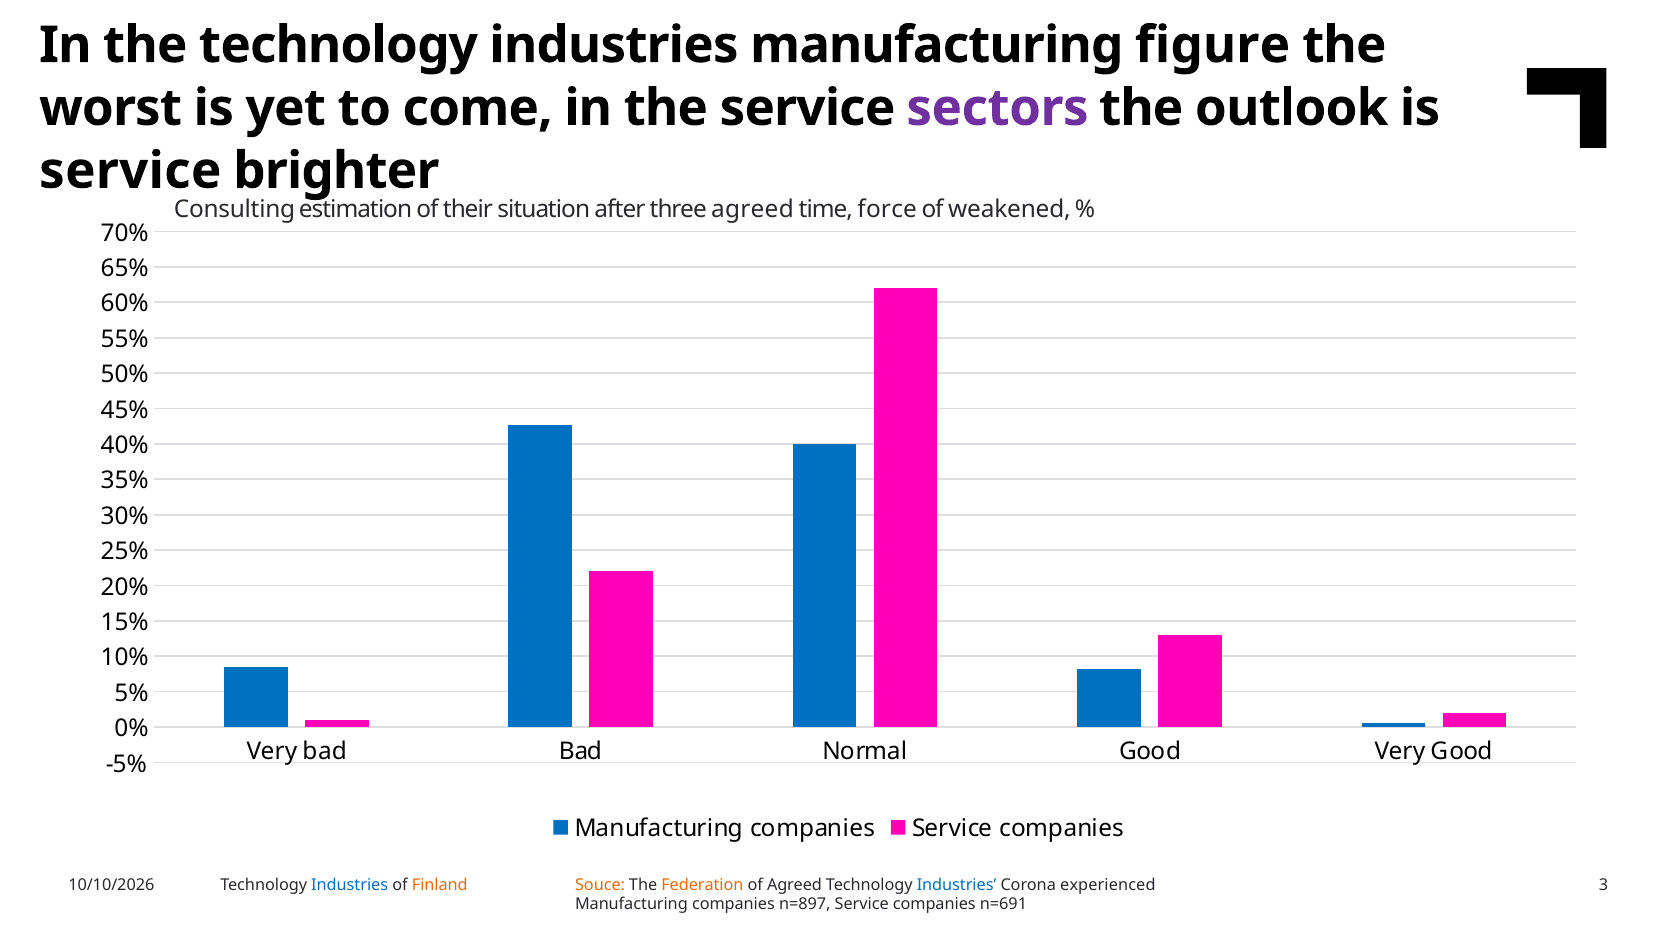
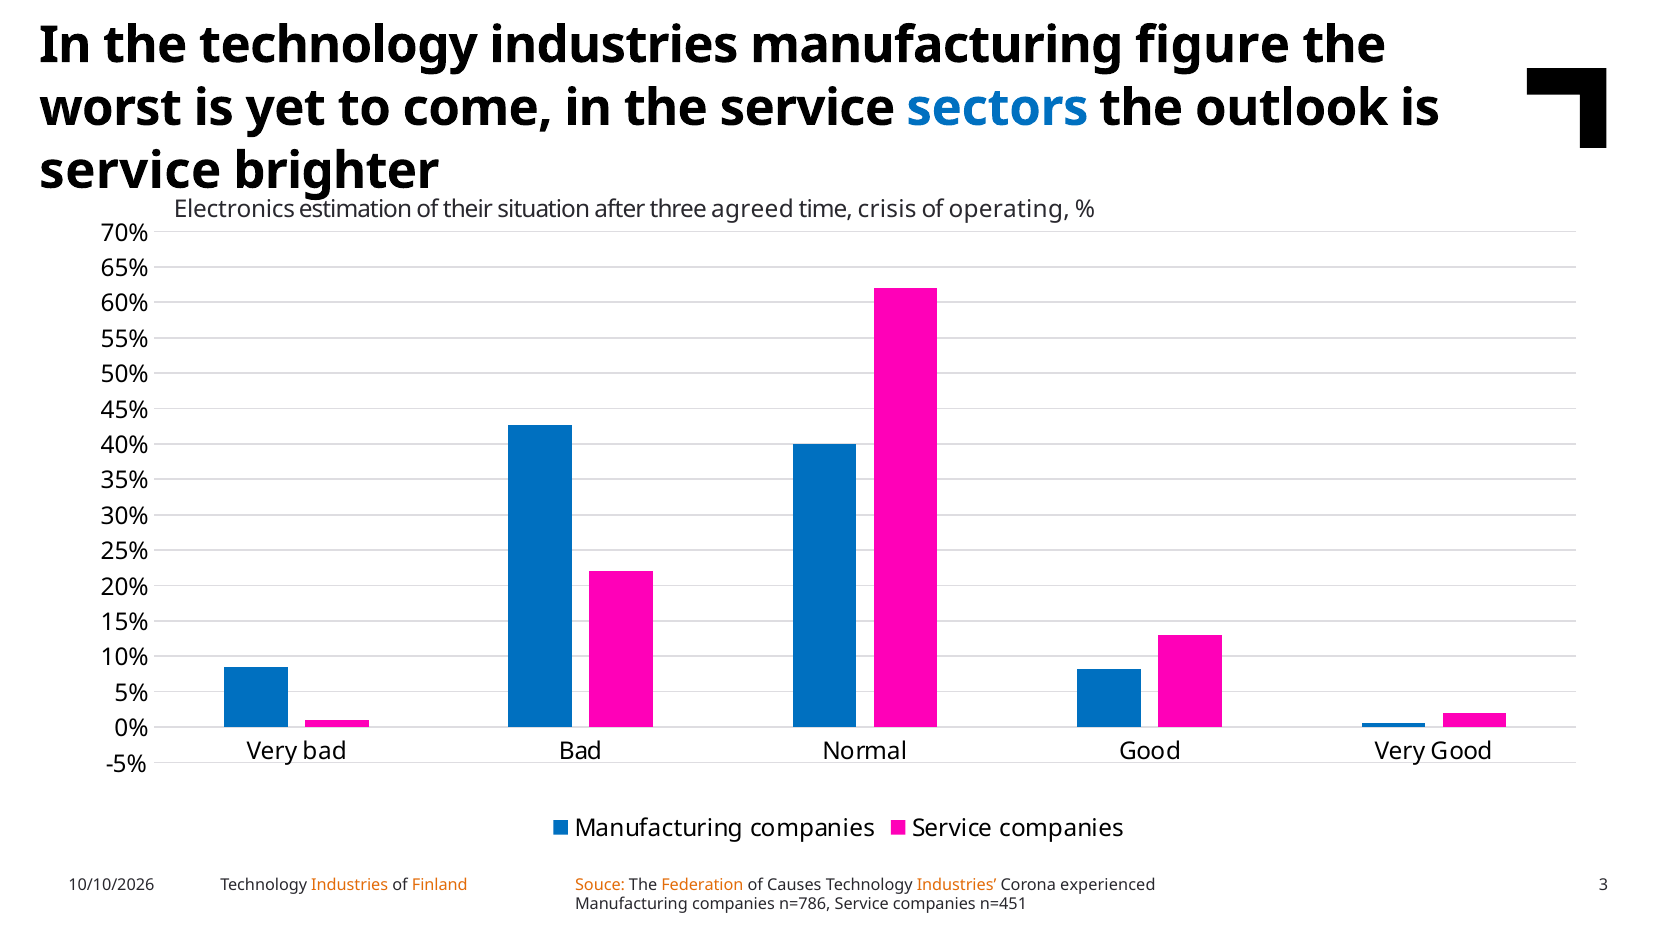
sectors colour: purple -> blue
Consulting: Consulting -> Electronics
force: force -> crisis
weakened: weakened -> operating
Industries at (350, 885) colour: blue -> orange
of Agreed: Agreed -> Causes
Industries at (957, 885) colour: blue -> orange
n=897: n=897 -> n=786
n=691: n=691 -> n=451
